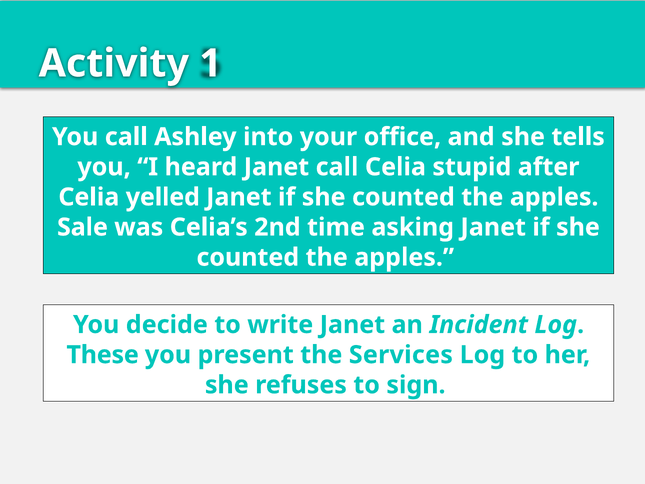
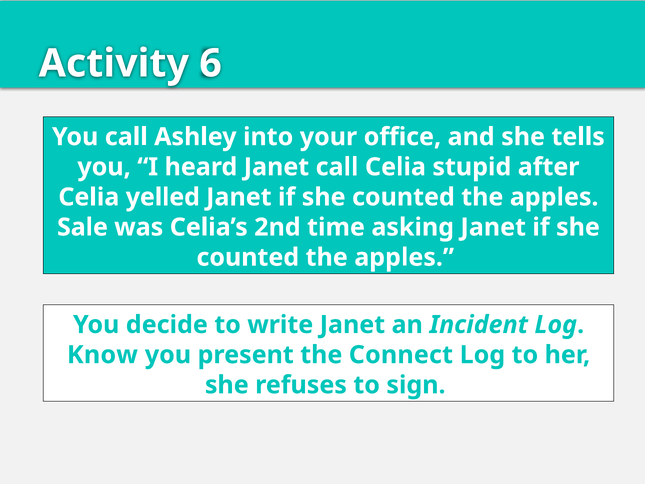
1: 1 -> 6
These: These -> Know
Services: Services -> Connect
